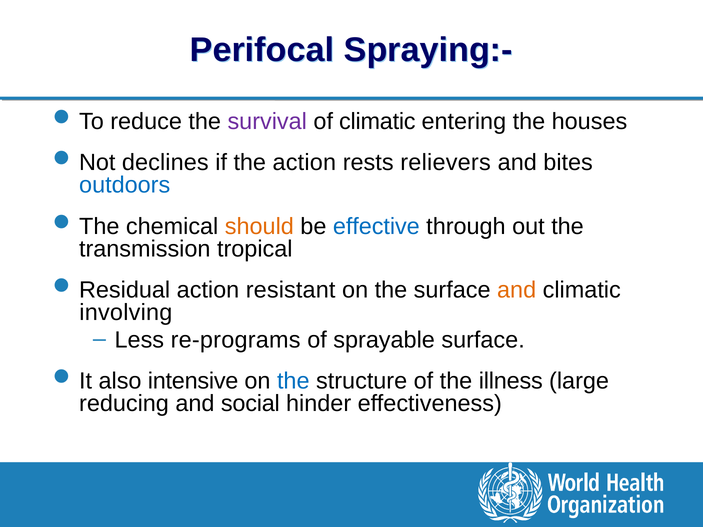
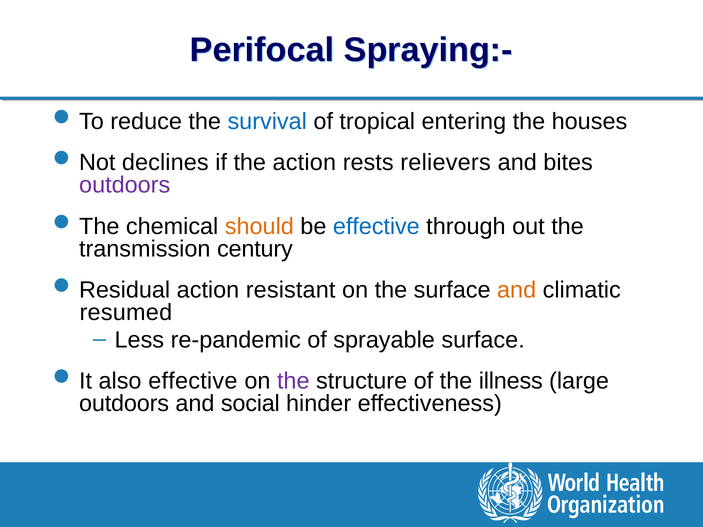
survival colour: purple -> blue
of climatic: climatic -> tropical
outdoors at (125, 185) colour: blue -> purple
tropical: tropical -> century
involving: involving -> resumed
re-programs: re-programs -> re-pandemic
also intensive: intensive -> effective
the at (293, 381) colour: blue -> purple
reducing at (124, 404): reducing -> outdoors
